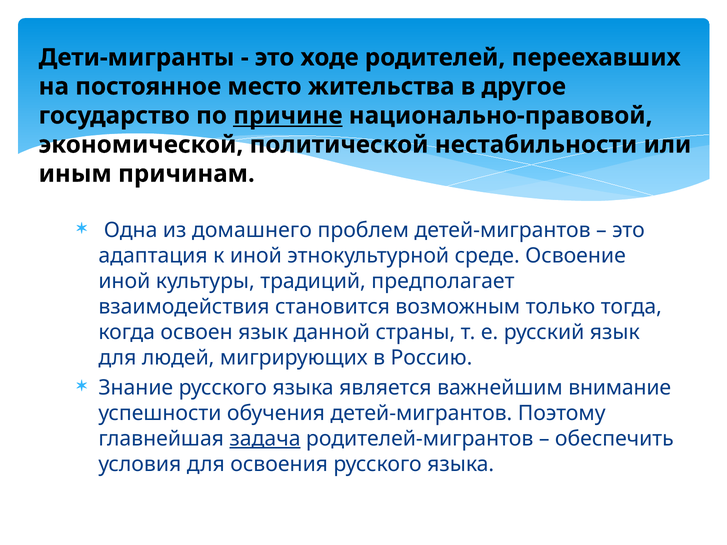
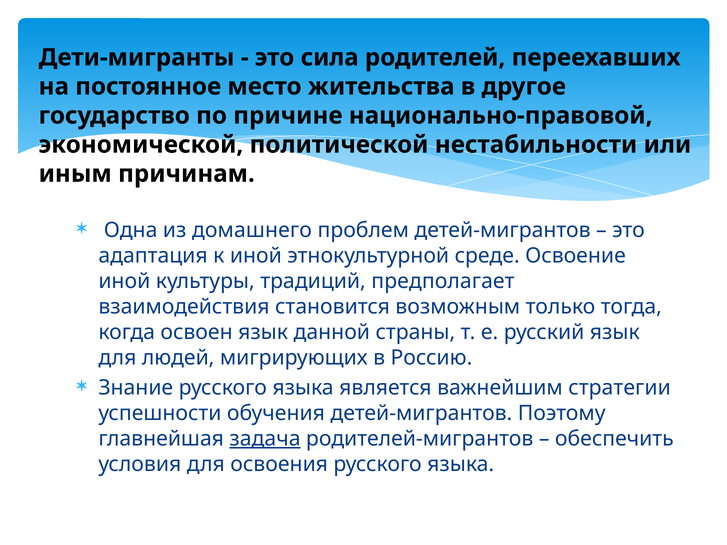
ходе: ходе -> сила
причине underline: present -> none
внимание: внимание -> стратегии
